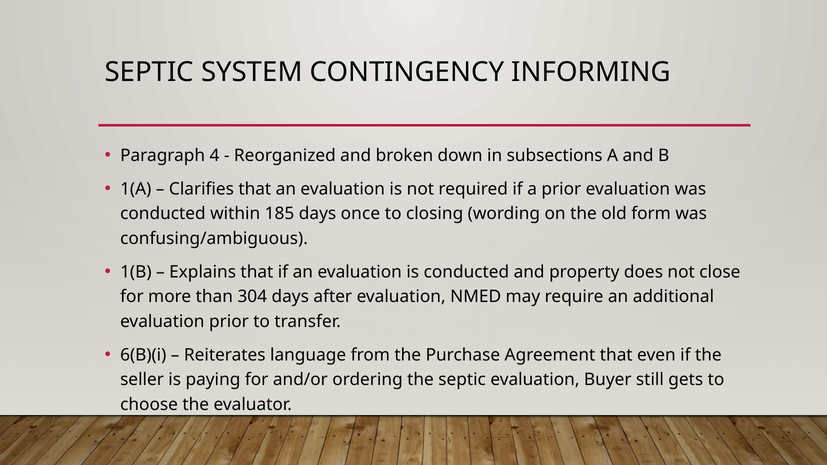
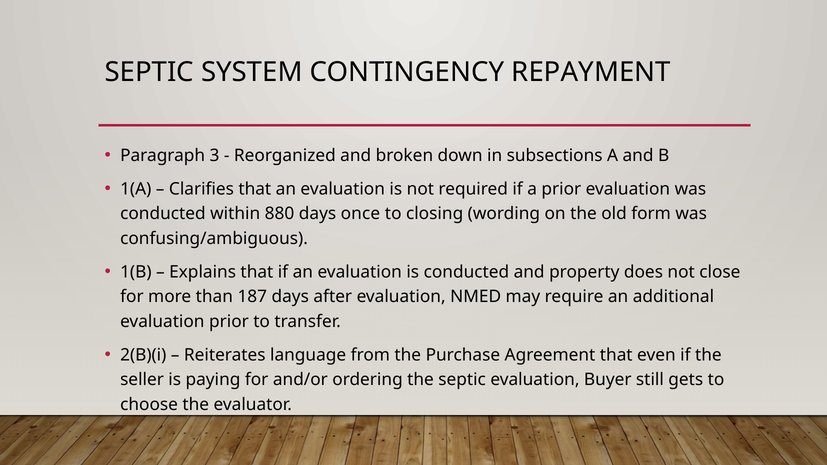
INFORMING: INFORMING -> REPAYMENT
4: 4 -> 3
185: 185 -> 880
304: 304 -> 187
6(B)(i: 6(B)(i -> 2(B)(i
